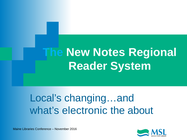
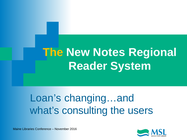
The at (53, 52) colour: light blue -> yellow
Local’s: Local’s -> Loan’s
electronic: electronic -> consulting
about: about -> users
